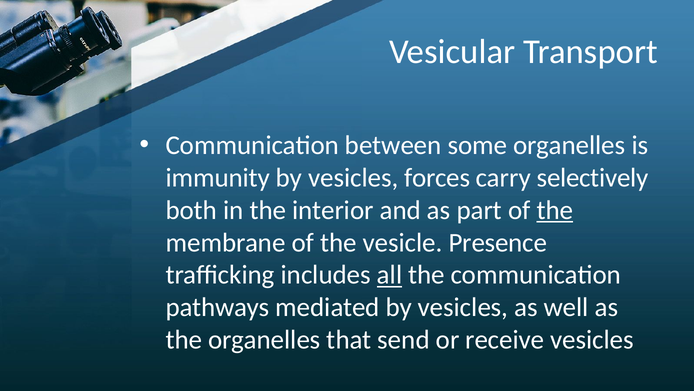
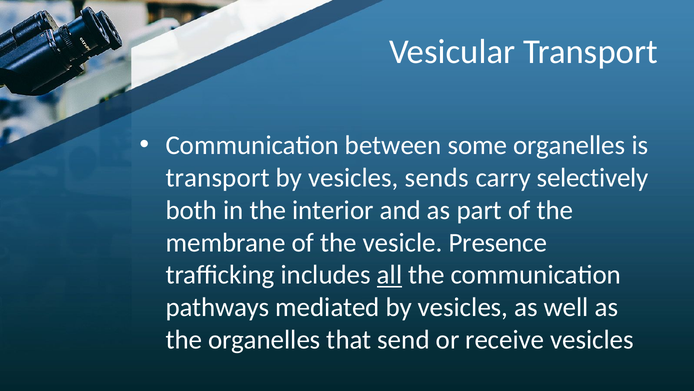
immunity at (218, 177): immunity -> transport
forces: forces -> sends
the at (555, 210) underline: present -> none
